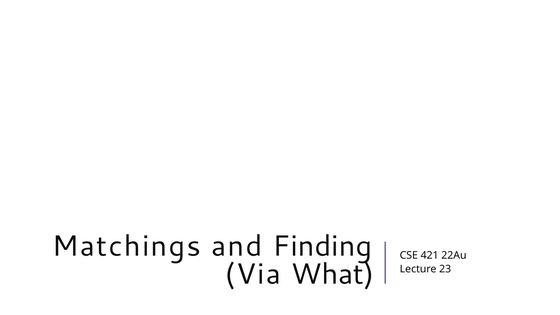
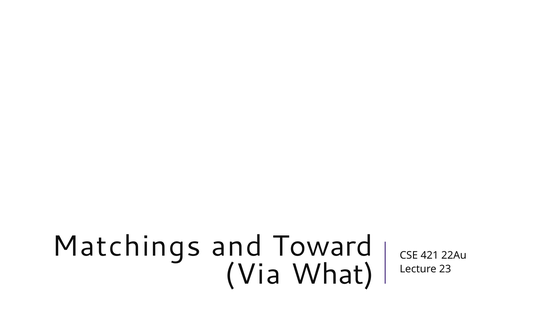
Finding: Finding -> Toward
